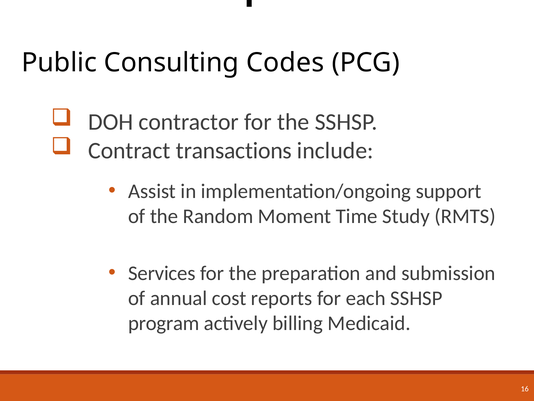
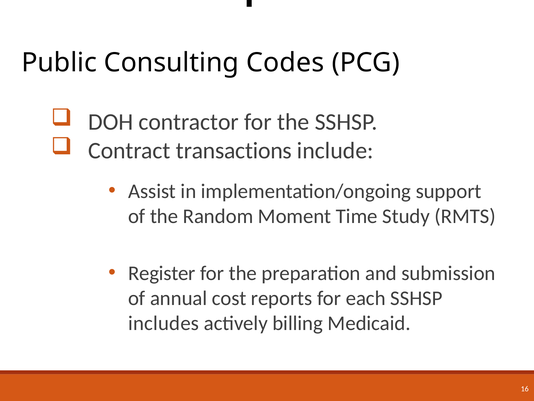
Services: Services -> Register
program: program -> includes
